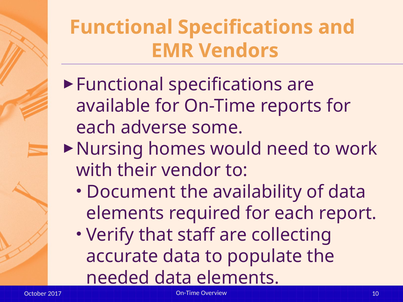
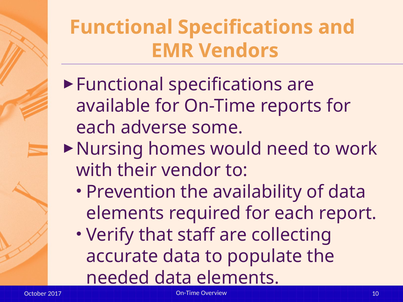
Document: Document -> Prevention
